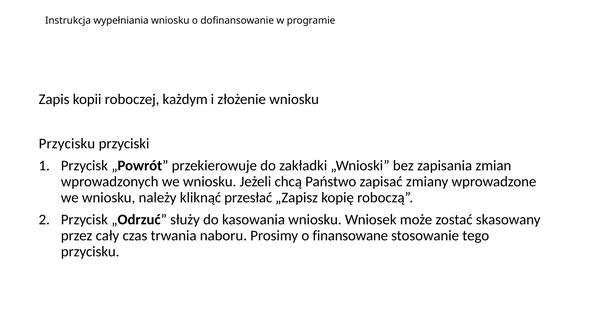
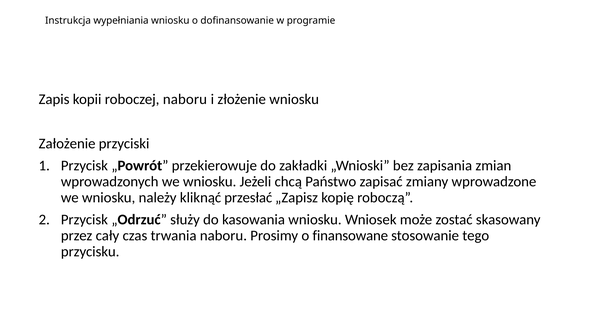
roboczej każdym: każdym -> naboru
Przycisku at (67, 143): Przycisku -> Założenie
